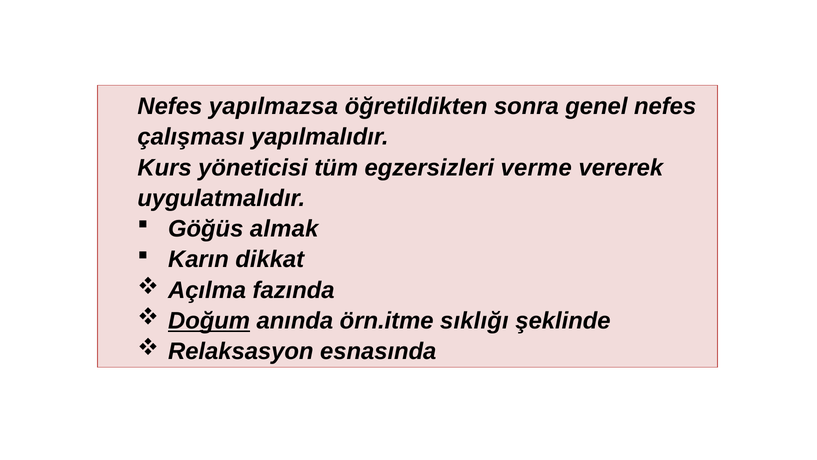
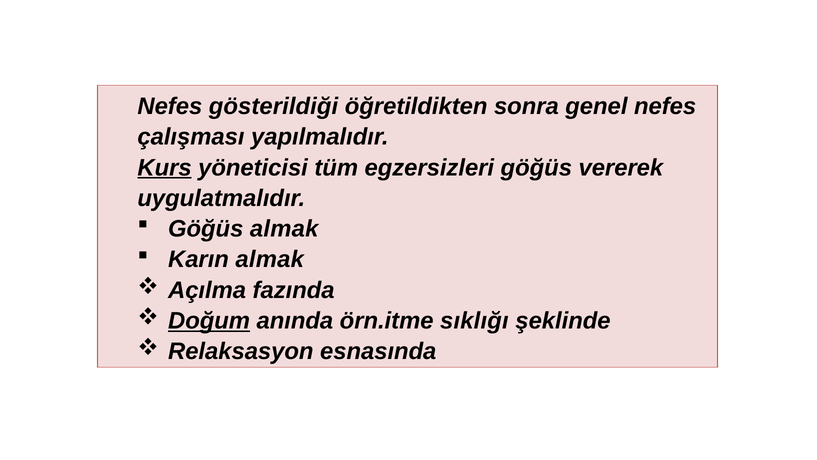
yapılmazsa: yapılmazsa -> gösterildiği
Kurs underline: none -> present
egzersizleri verme: verme -> göğüs
Karın dikkat: dikkat -> almak
